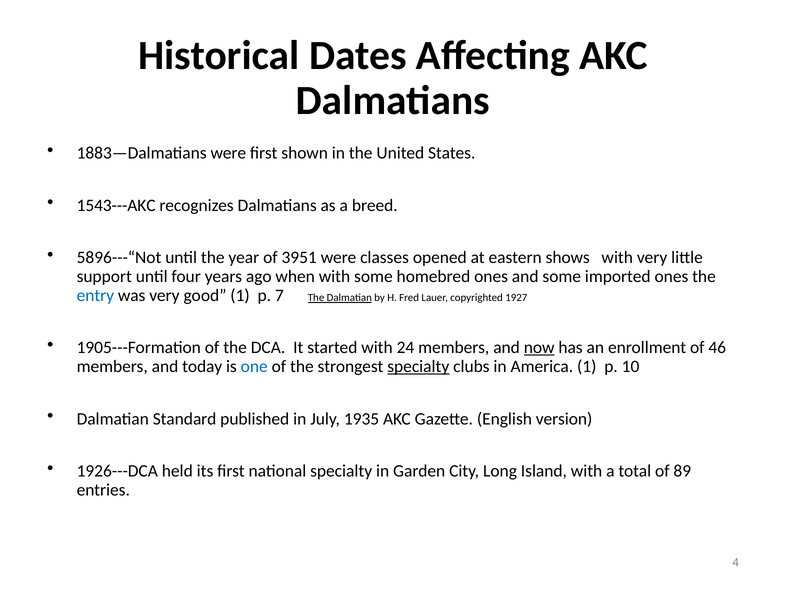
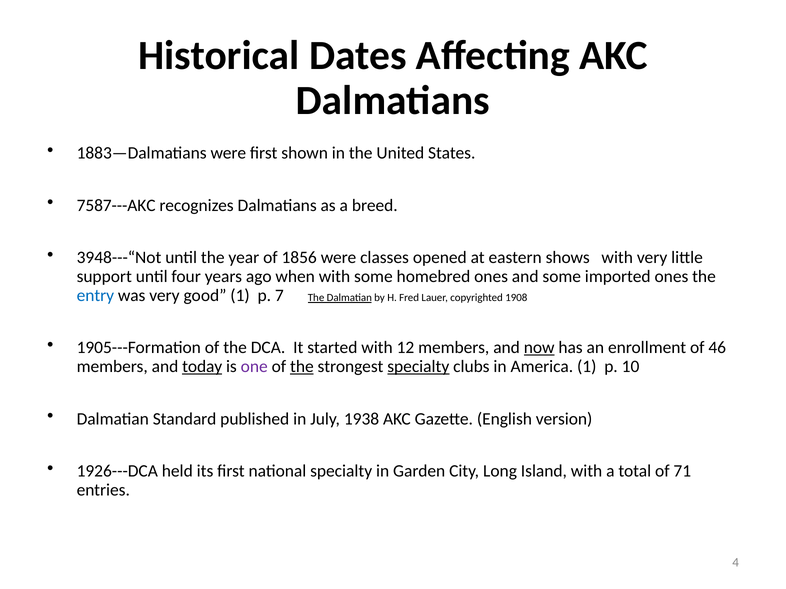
1543---AKC: 1543---AKC -> 7587---AKC
5896---“Not: 5896---“Not -> 3948---“Not
3951: 3951 -> 1856
1927: 1927 -> 1908
24: 24 -> 12
today underline: none -> present
one colour: blue -> purple
the at (302, 367) underline: none -> present
1935: 1935 -> 1938
89: 89 -> 71
